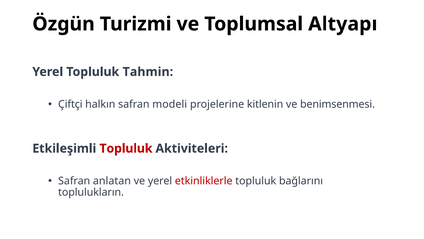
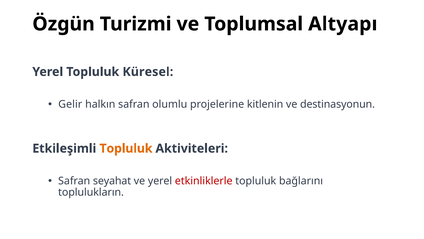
Tahmin: Tahmin -> Küresel
Çiftçi: Çiftçi -> Gelir
modeli: modeli -> olumlu
benimsenmesi: benimsenmesi -> destinasyonun
Topluluk at (126, 148) colour: red -> orange
anlatan: anlatan -> seyahat
